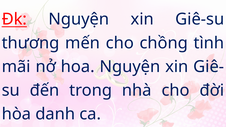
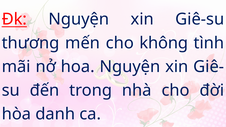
chồng: chồng -> không
